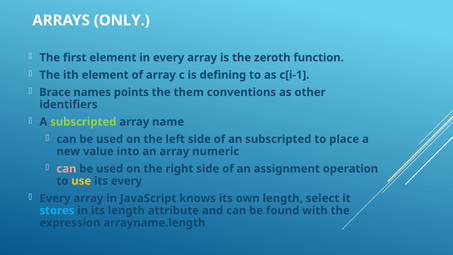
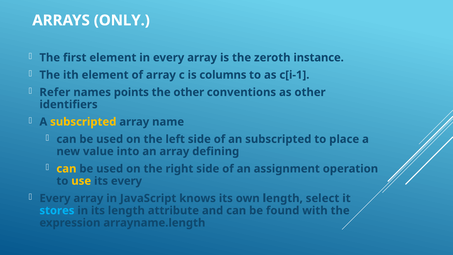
function: function -> instance
defining: defining -> columns
Brace: Brace -> Refer
the them: them -> other
subscripted at (83, 122) colour: light green -> yellow
numeric: numeric -> defining
can at (66, 169) colour: pink -> yellow
